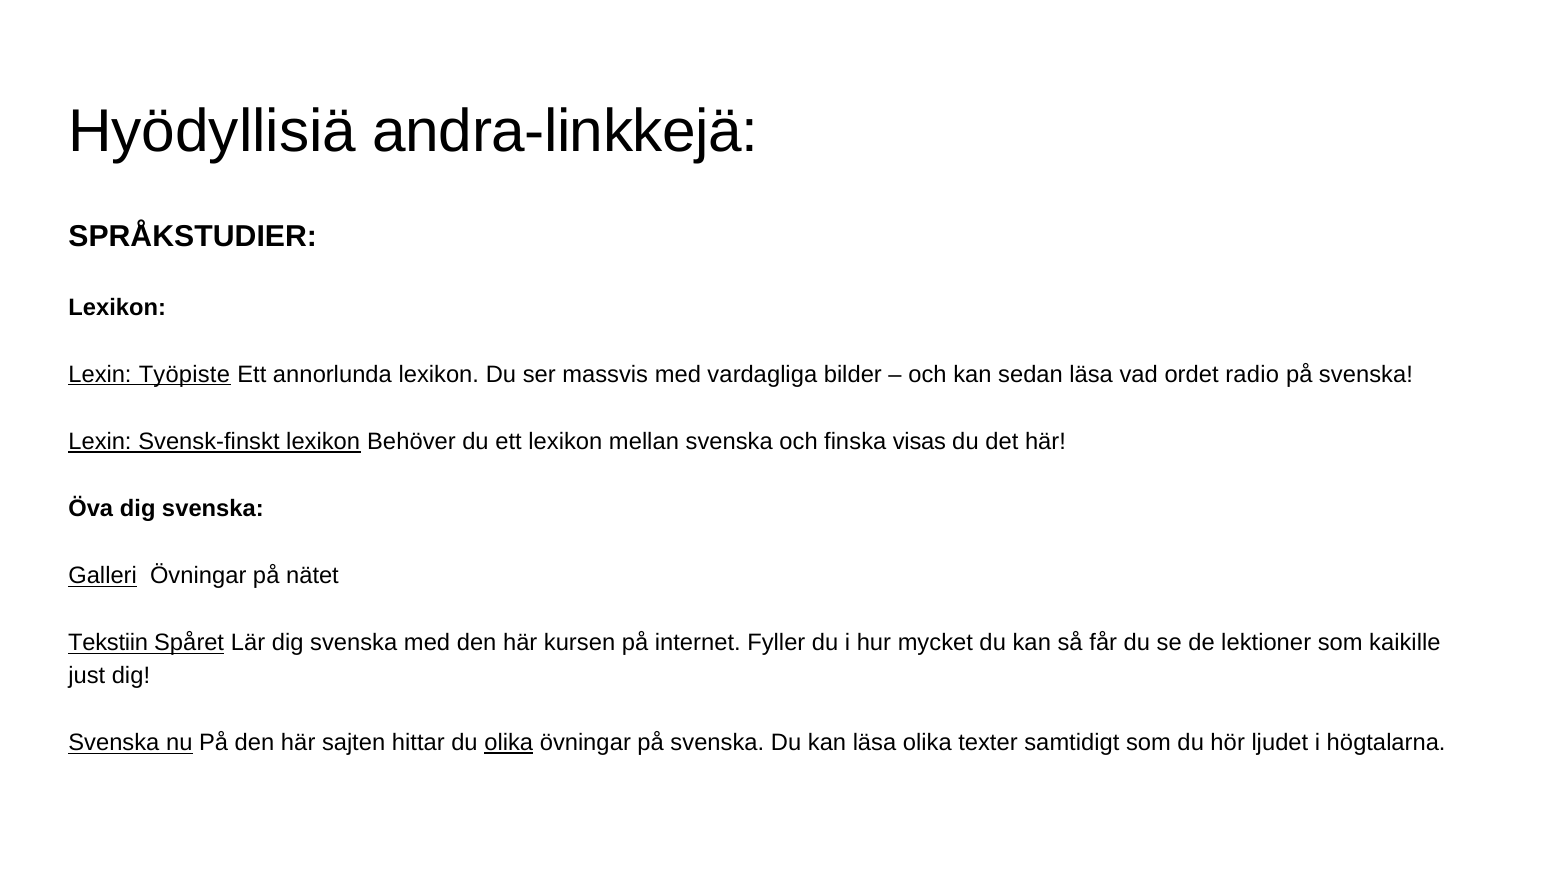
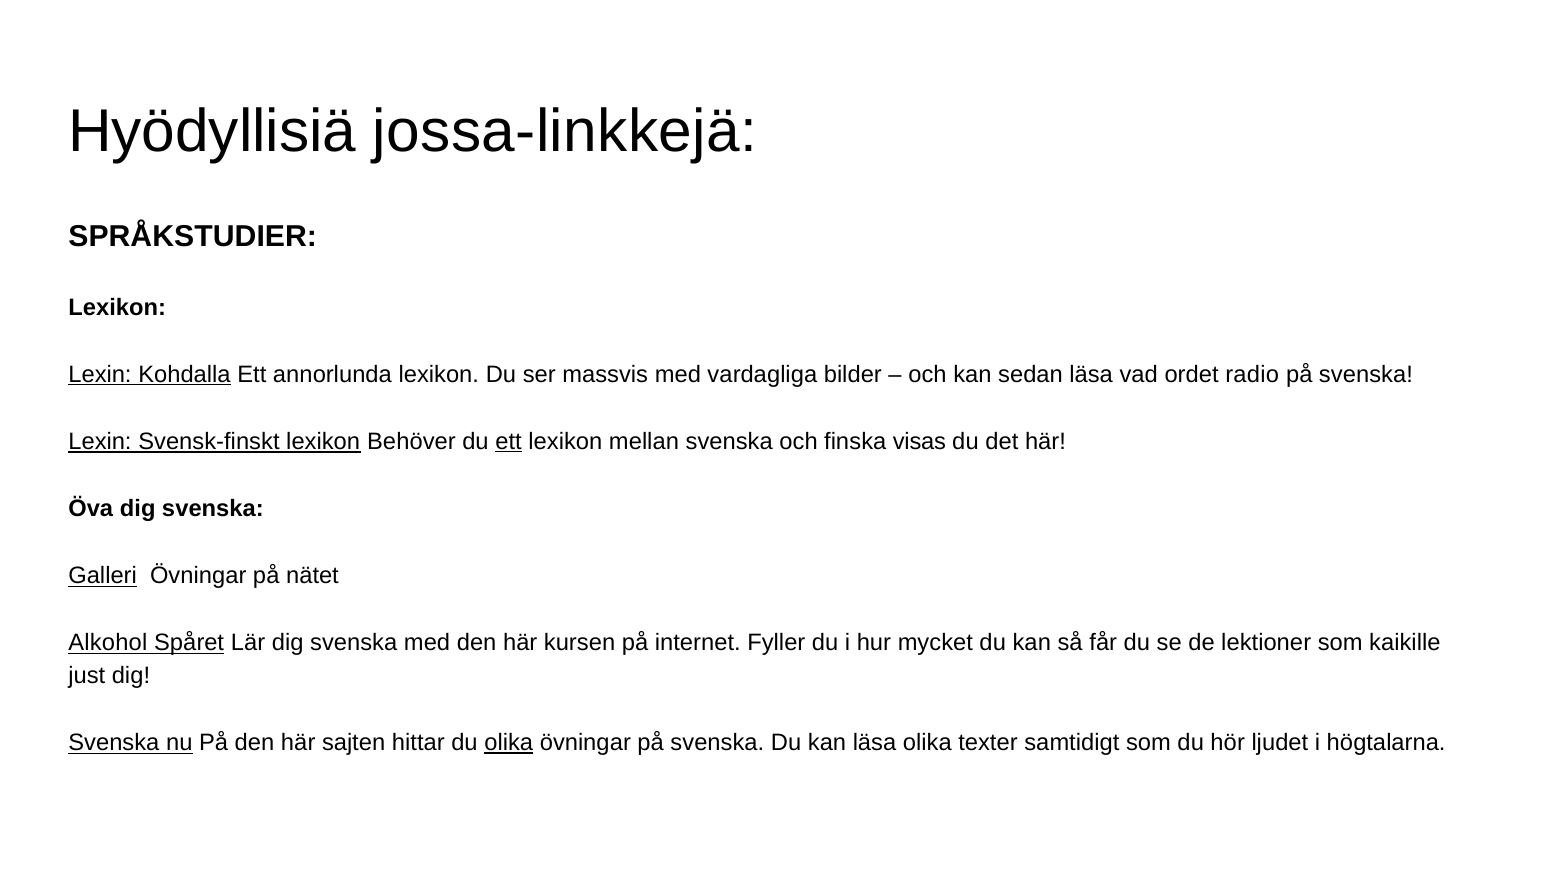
andra-linkkejä: andra-linkkejä -> jossa-linkkejä
Työpiste: Työpiste -> Kohdalla
ett at (509, 442) underline: none -> present
Tekstiin: Tekstiin -> Alkohol
